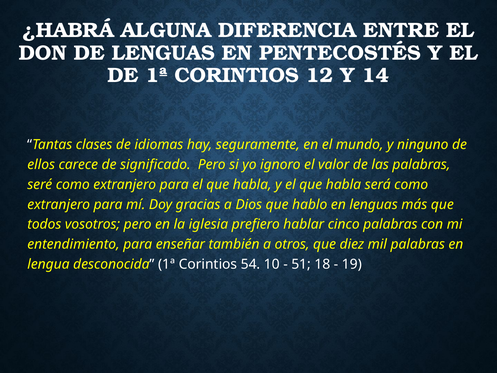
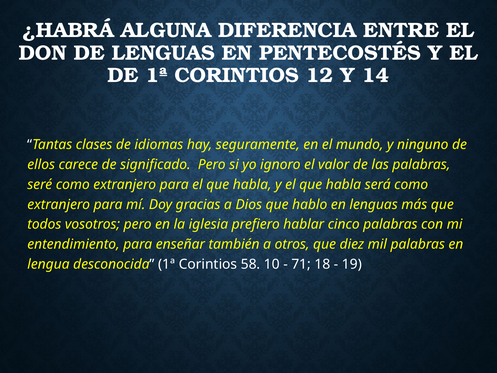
54: 54 -> 58
51: 51 -> 71
